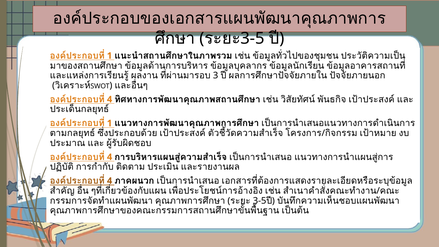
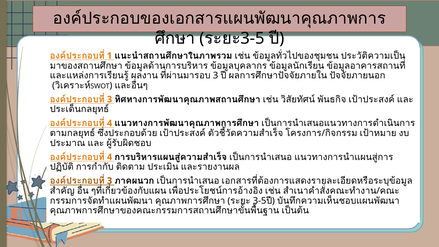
4 at (110, 99): 4 -> 3
1 at (110, 123): 1 -> 4
4 at (110, 181): 4 -> 3
